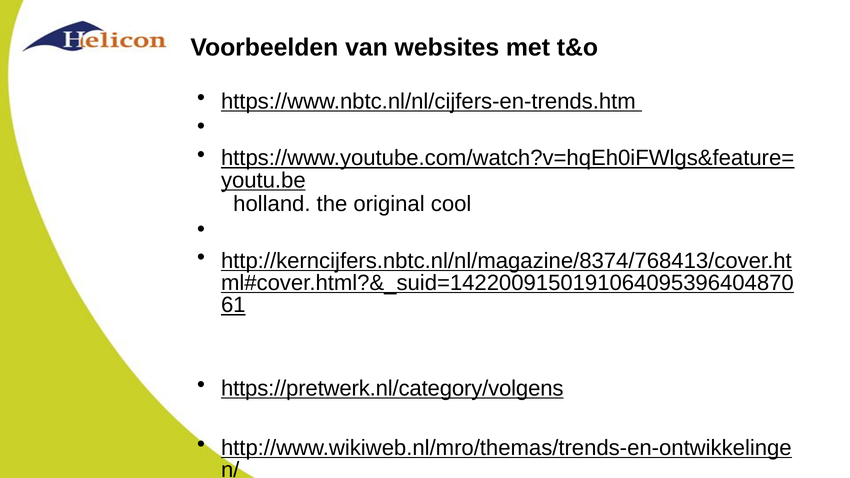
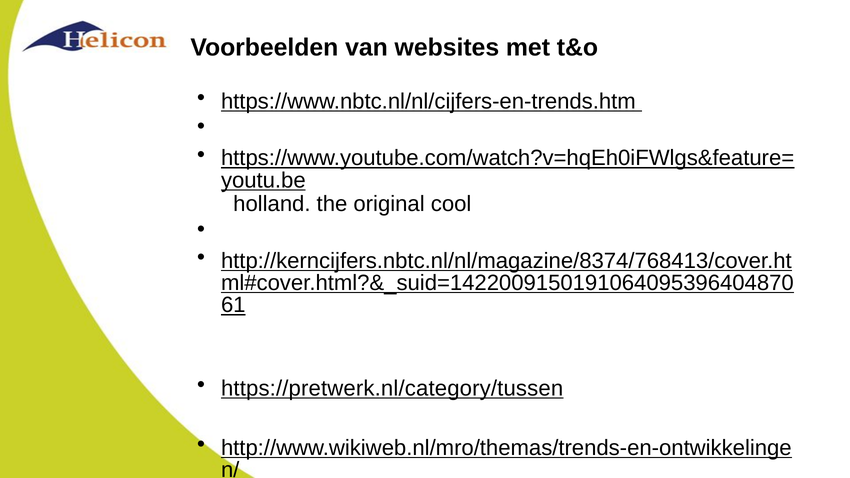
https://pretwerk.nl/category/volgens: https://pretwerk.nl/category/volgens -> https://pretwerk.nl/category/tussen
